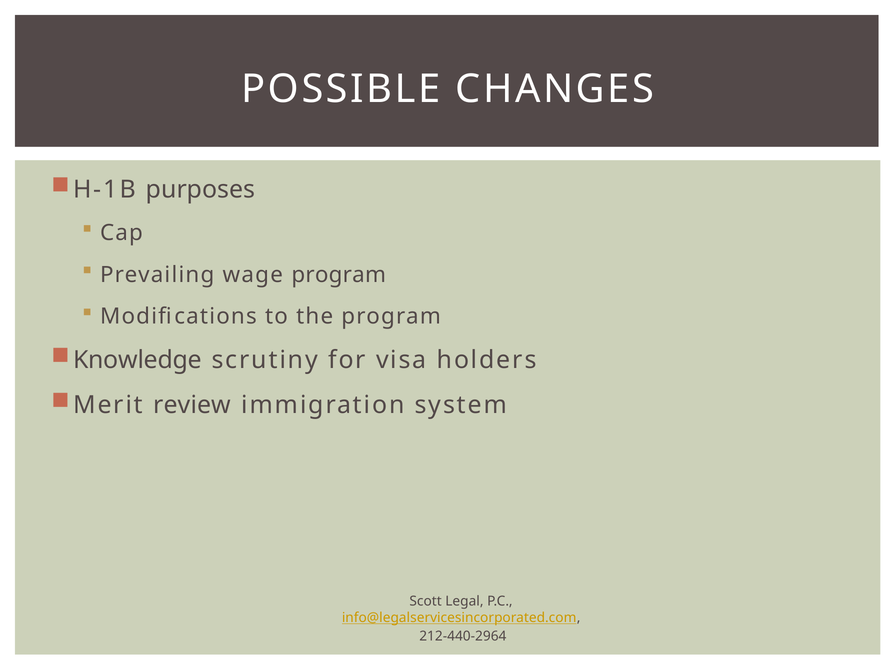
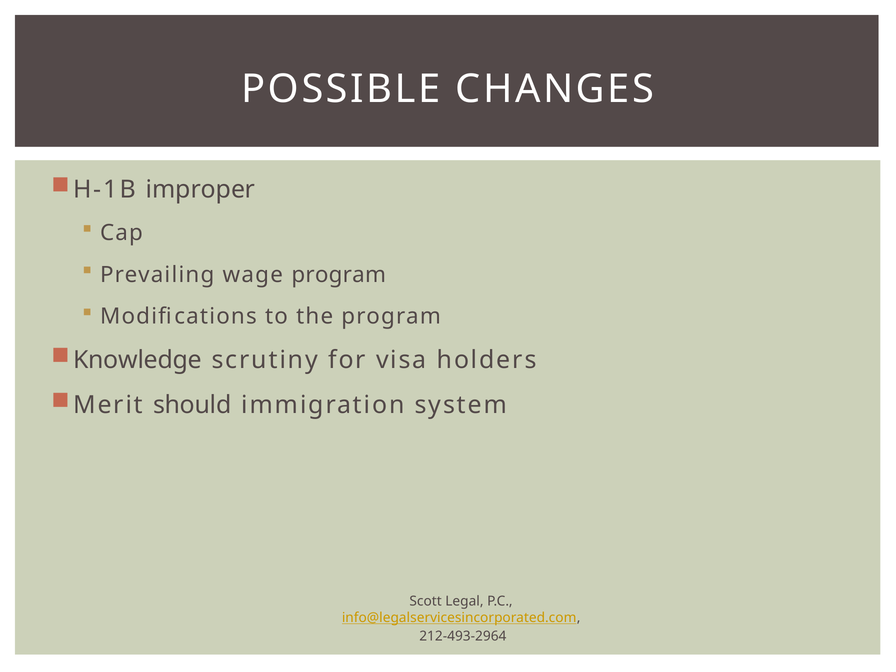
purposes: purposes -> improper
review: review -> should
212-440-2964: 212-440-2964 -> 212-493-2964
